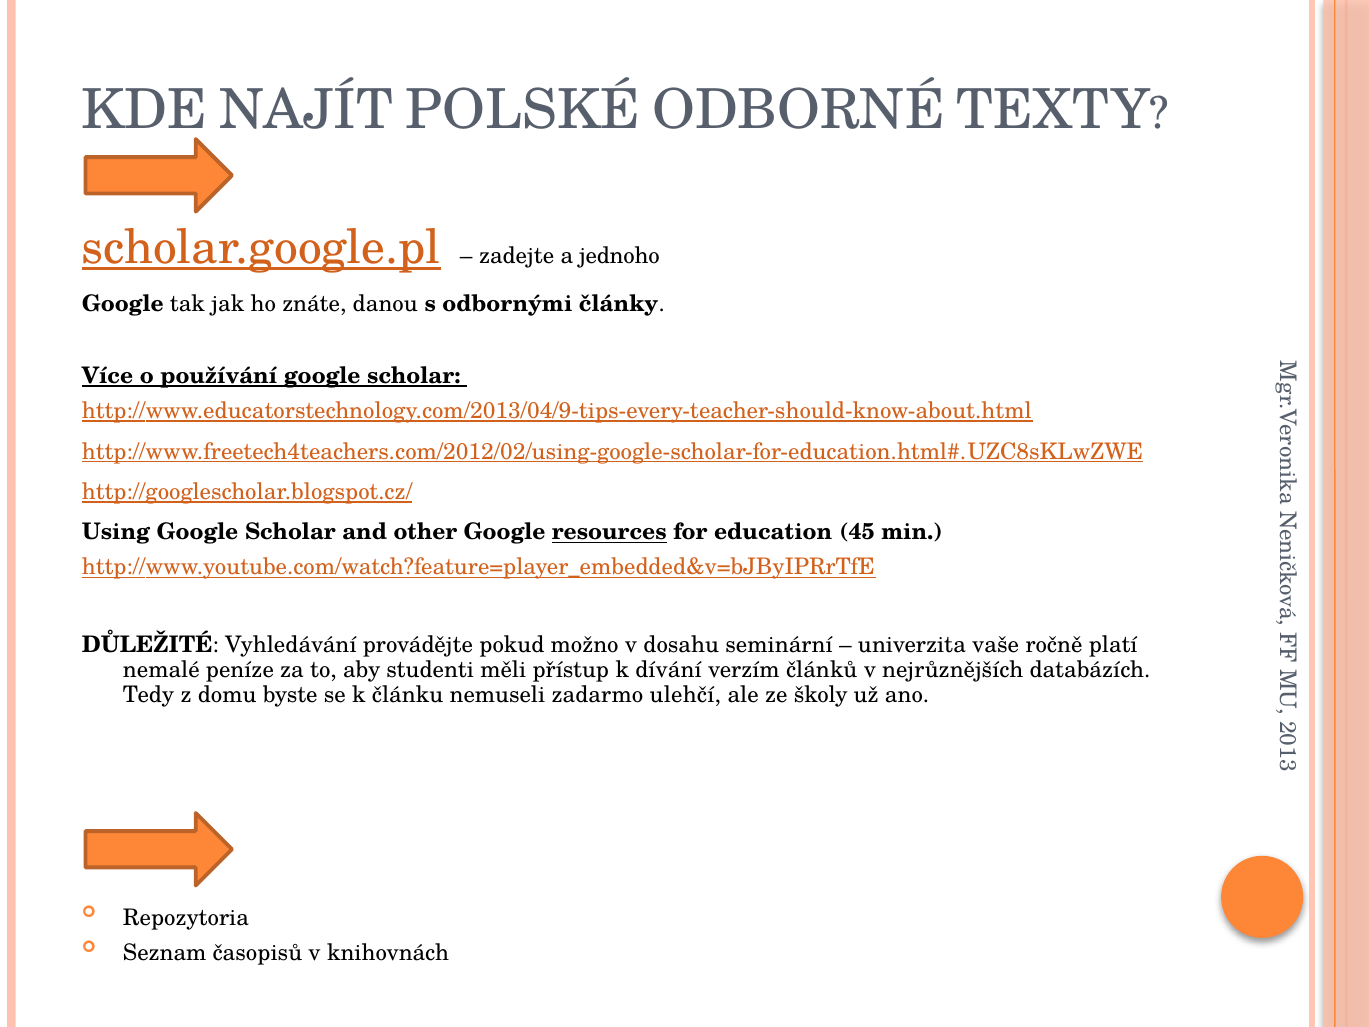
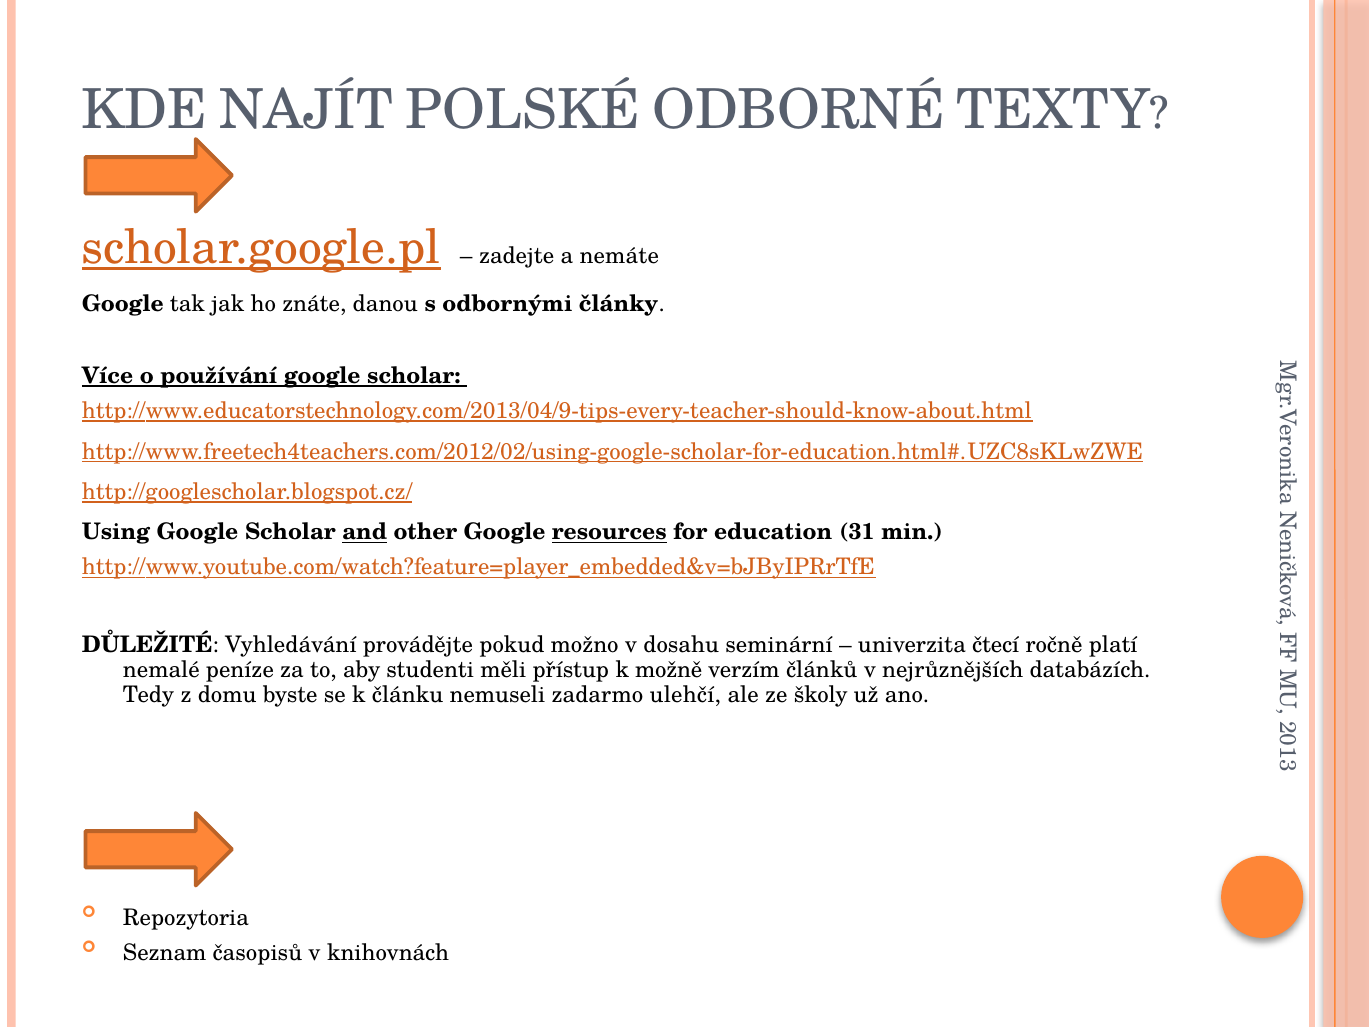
jednoho: jednoho -> nemáte
and underline: none -> present
45: 45 -> 31
vaše: vaše -> čtecí
dívání: dívání -> možně
